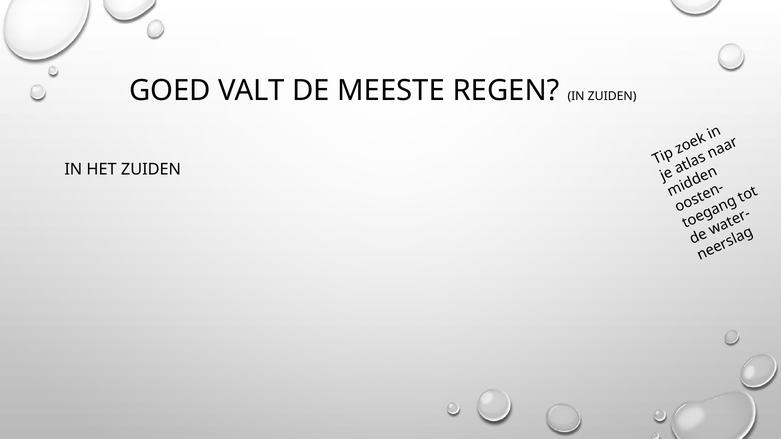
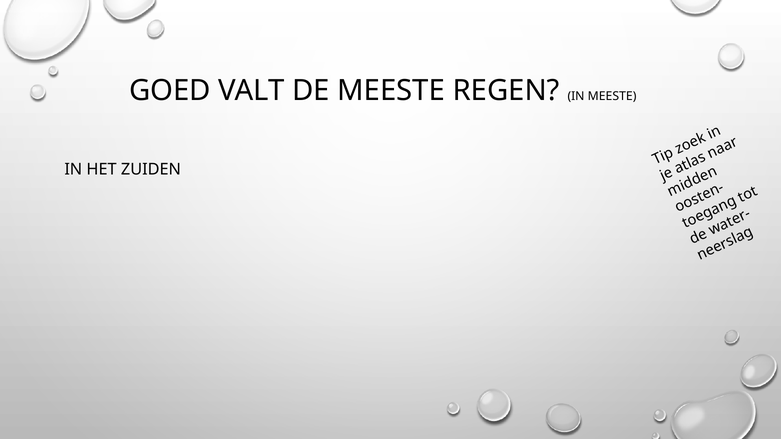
IN ZUIDEN: ZUIDEN -> MEESTE
